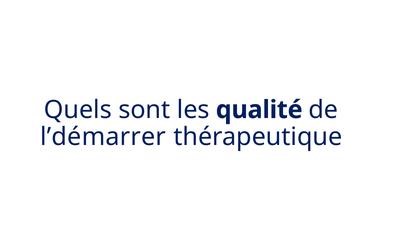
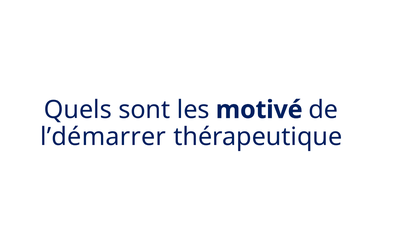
qualité: qualité -> motivé
